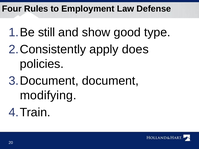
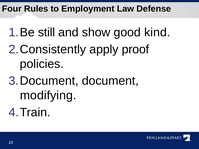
type: type -> kind
does: does -> proof
